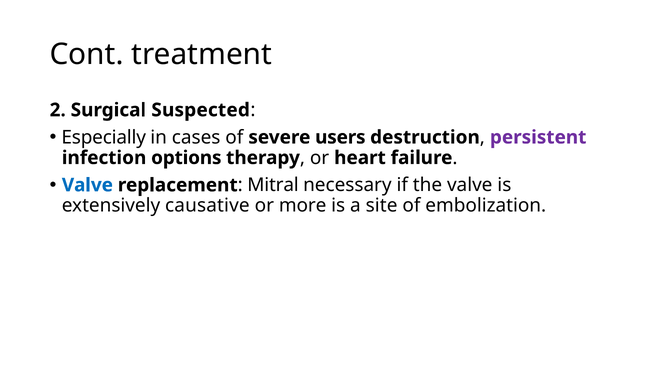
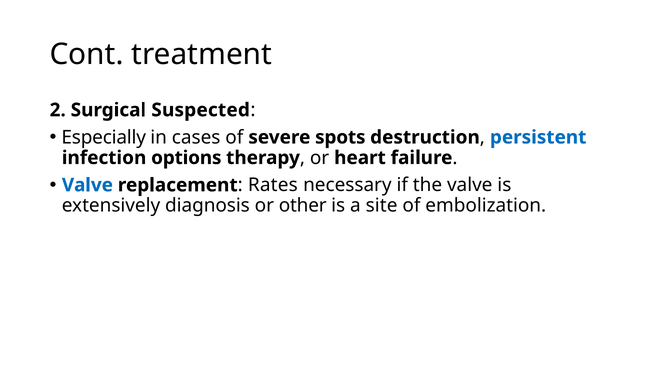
users: users -> spots
persistent colour: purple -> blue
Mitral: Mitral -> Rates
causative: causative -> diagnosis
more: more -> other
